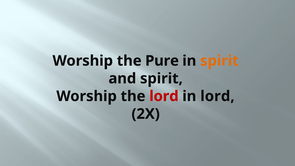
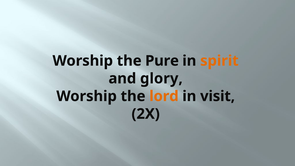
and spirit: spirit -> glory
lord at (164, 96) colour: red -> orange
in lord: lord -> visit
